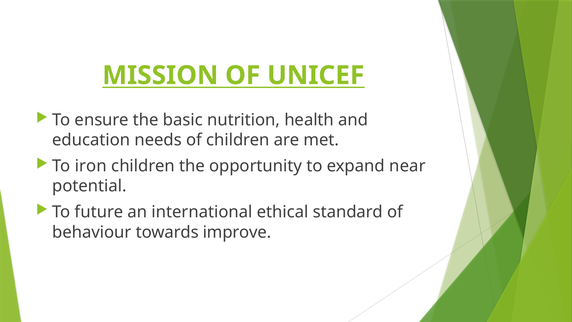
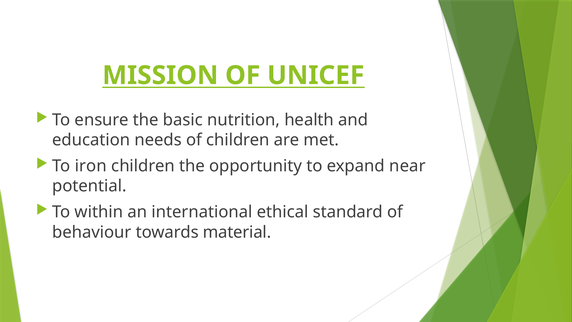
future: future -> within
improve: improve -> material
